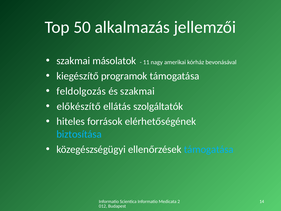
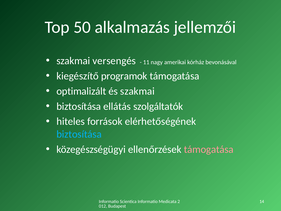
másolatok: másolatok -> versengés
feldolgozás: feldolgozás -> optimalizált
előkészítő at (79, 106): előkészítő -> biztosítása
támogatása at (209, 149) colour: light blue -> pink
